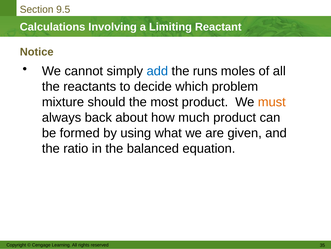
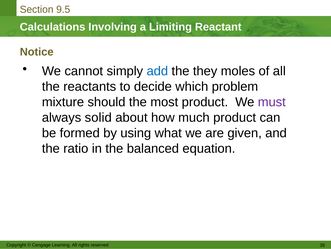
runs: runs -> they
must colour: orange -> purple
back: back -> solid
